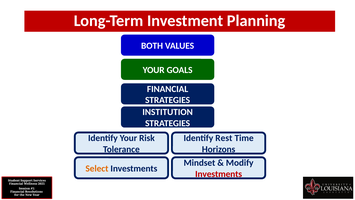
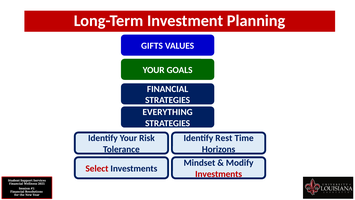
BOTH: BOTH -> GIFTS
INSTITUTION: INSTITUTION -> EVERYTHING
Select colour: orange -> red
